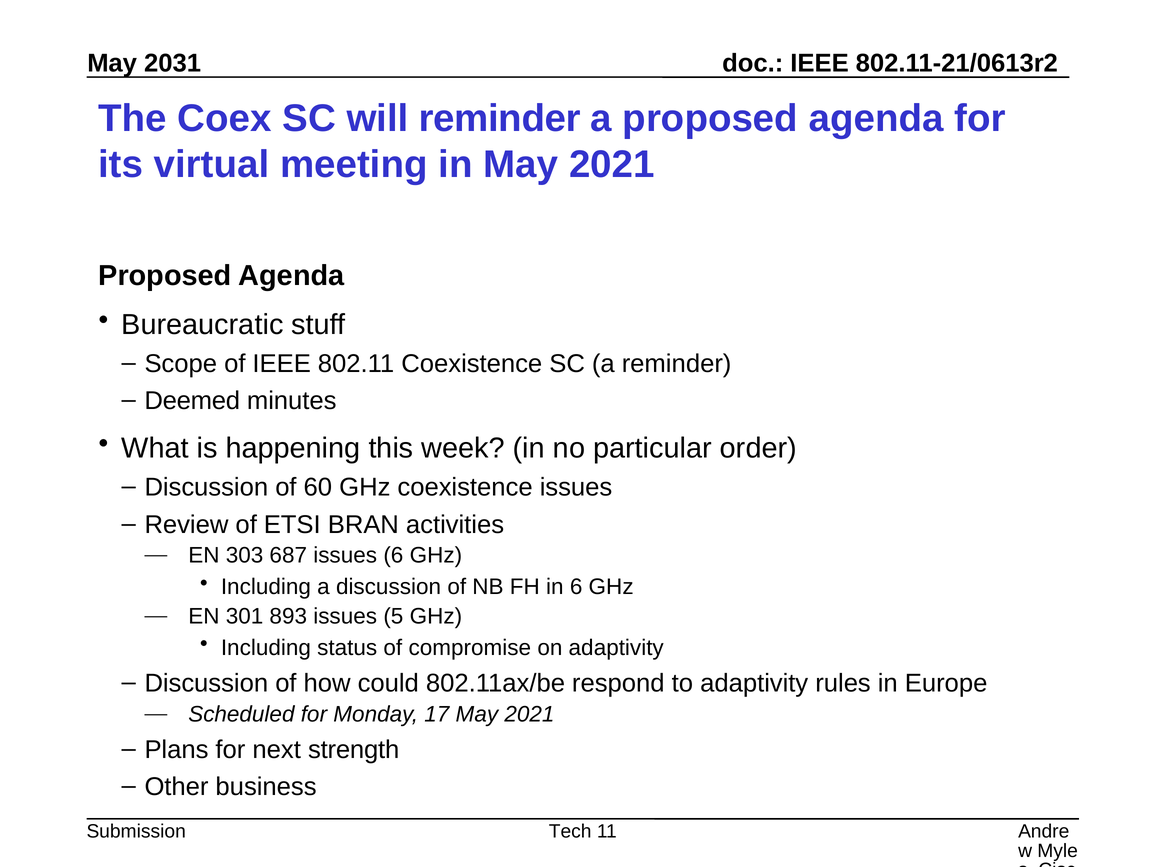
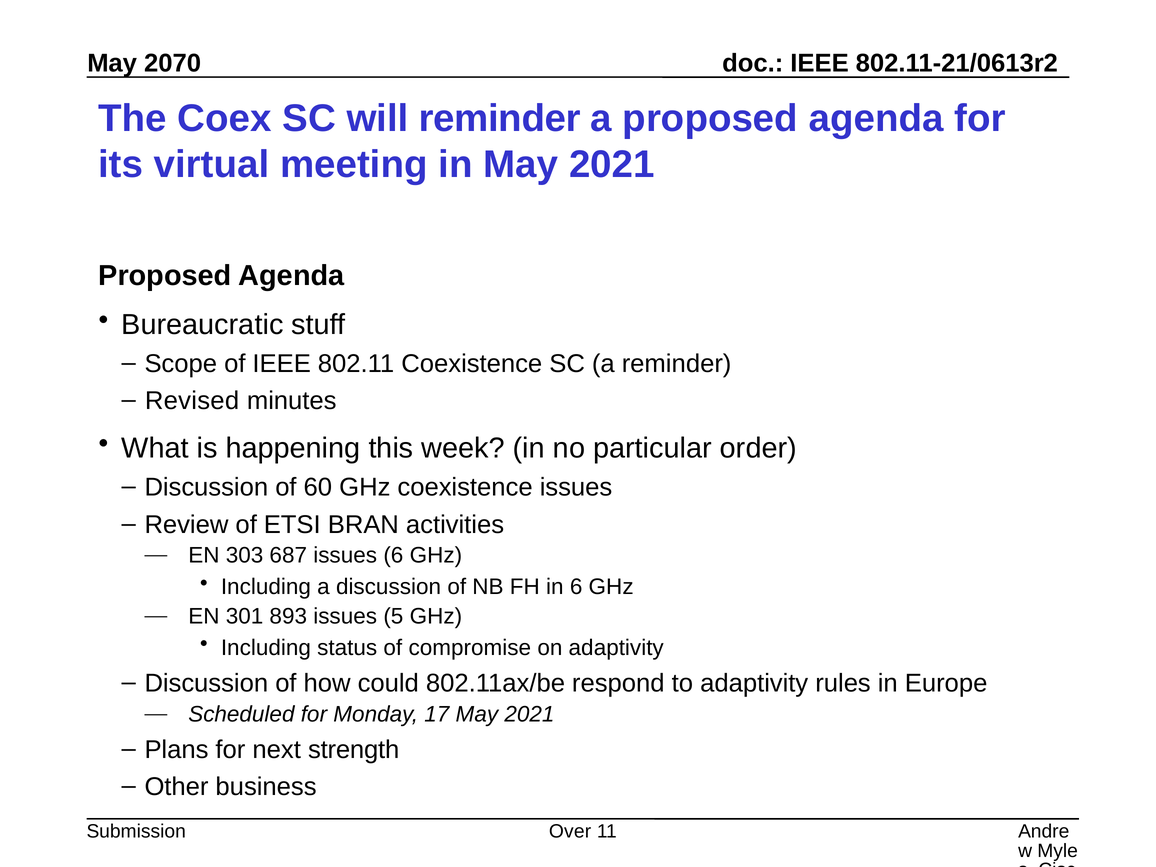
2031: 2031 -> 2070
Deemed: Deemed -> Revised
Tech: Tech -> Over
